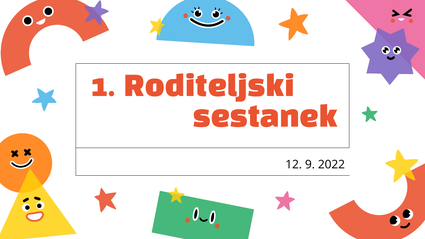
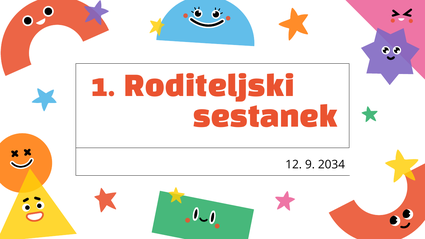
2022: 2022 -> 2034
